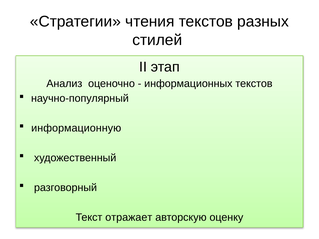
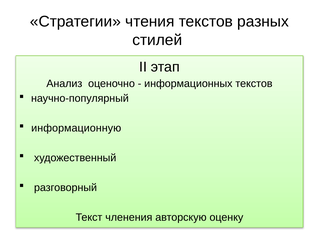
отражает: отражает -> членения
